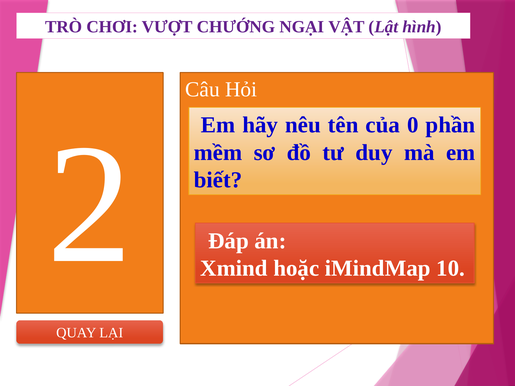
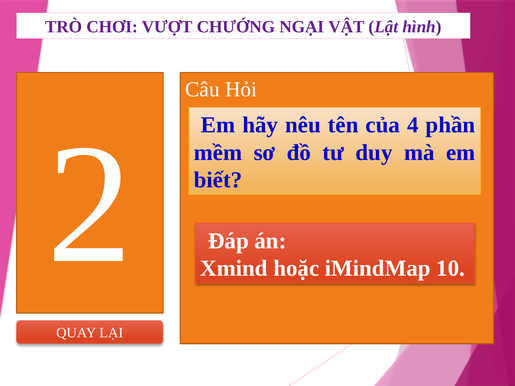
0: 0 -> 4
